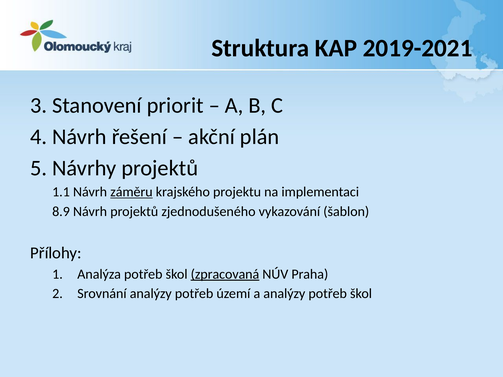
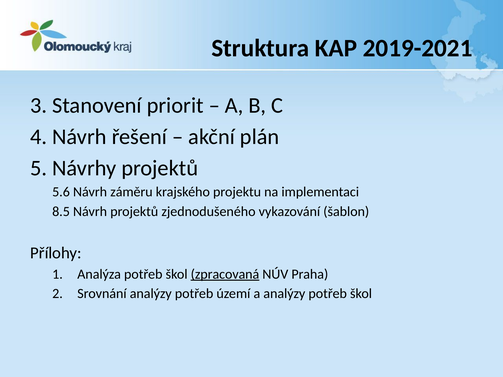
1.1: 1.1 -> 5.6
záměru underline: present -> none
8.9: 8.9 -> 8.5
